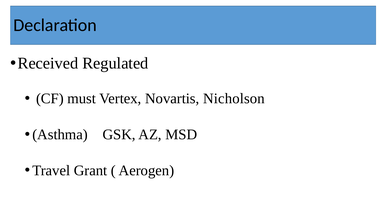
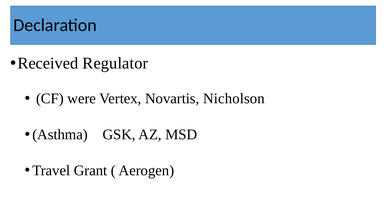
Regulated: Regulated -> Regulator
must: must -> were
